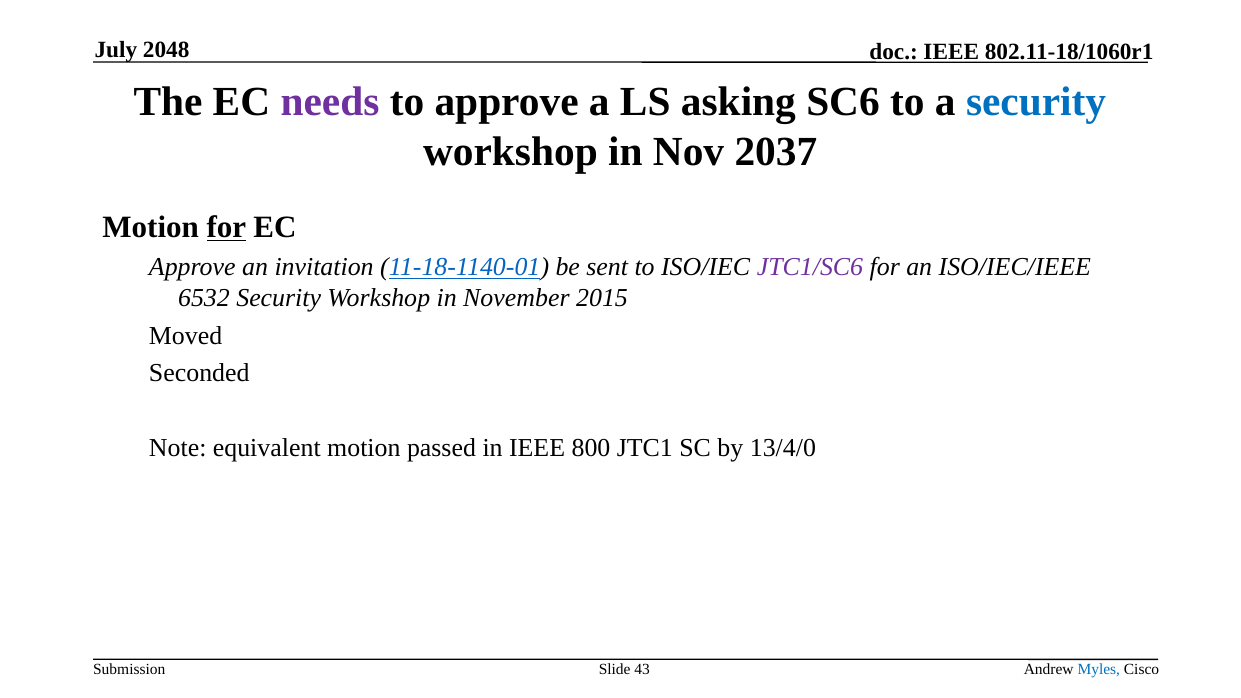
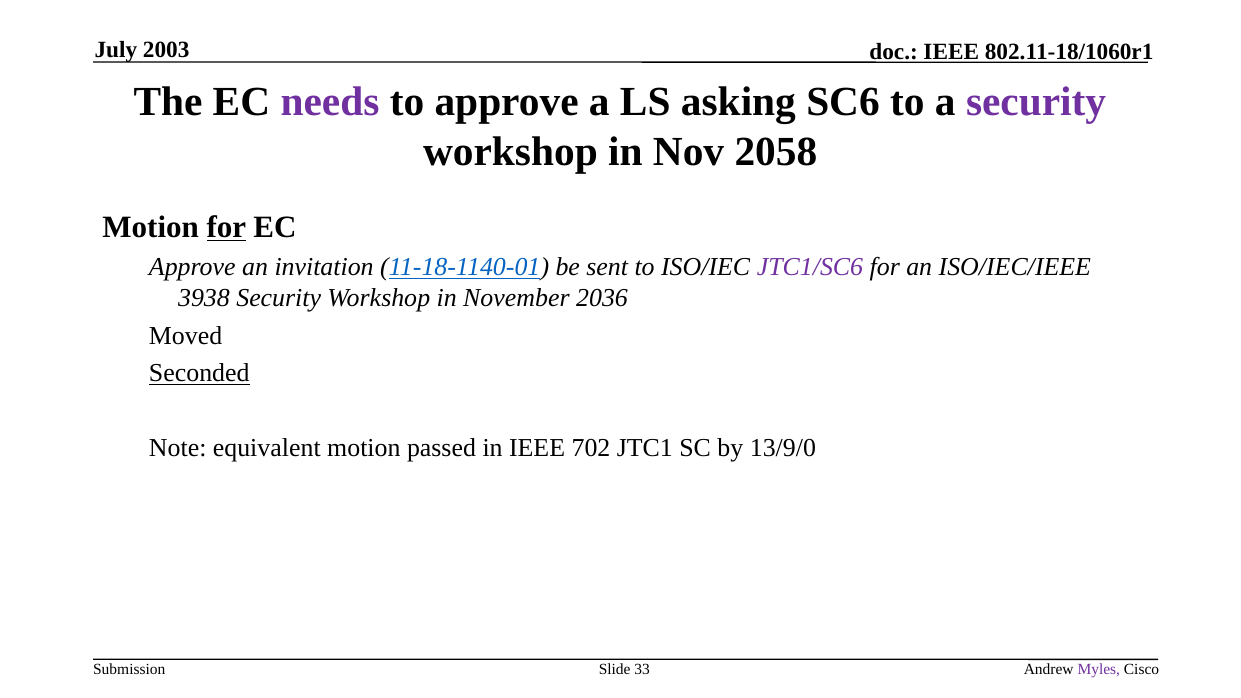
2048: 2048 -> 2003
security at (1036, 102) colour: blue -> purple
2037: 2037 -> 2058
6532: 6532 -> 3938
2015: 2015 -> 2036
Seconded underline: none -> present
800: 800 -> 702
13/4/0: 13/4/0 -> 13/9/0
43: 43 -> 33
Myles colour: blue -> purple
